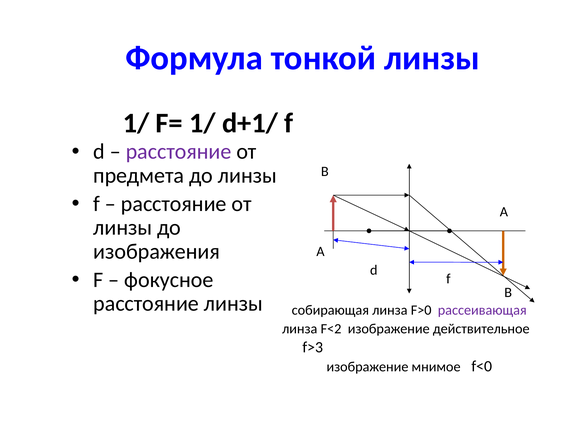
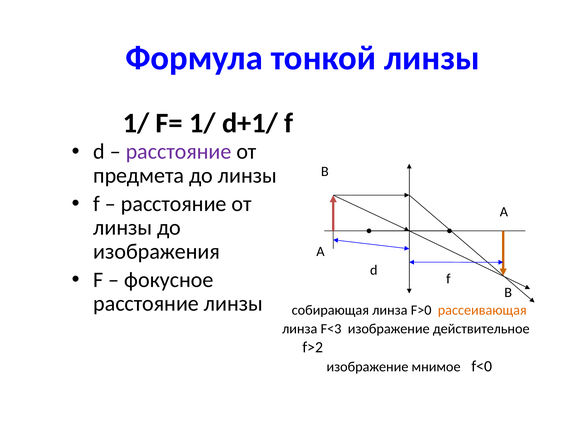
рассеивающая colour: purple -> orange
F<2: F<2 -> F<3
f>3: f>3 -> f>2
